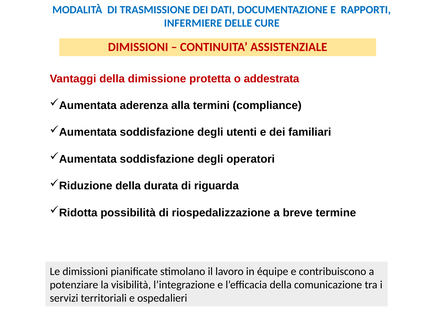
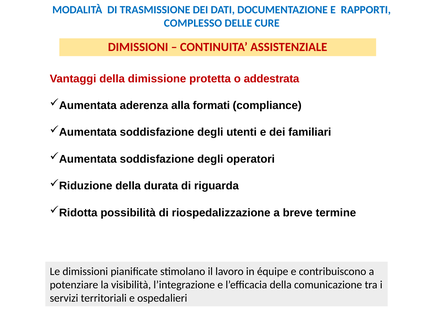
INFERMIERE: INFERMIERE -> COMPLESSO
termini: termini -> formati
